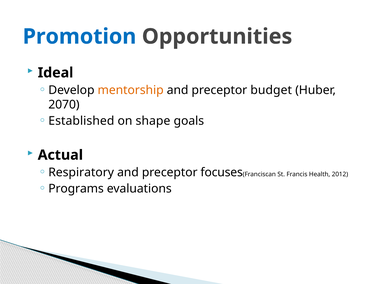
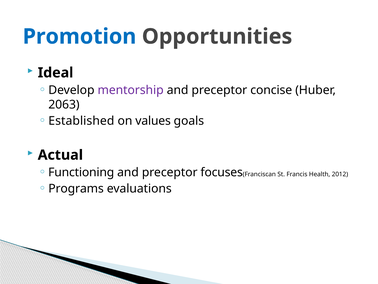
mentorship colour: orange -> purple
budget: budget -> concise
2070: 2070 -> 2063
shape: shape -> values
Respiratory: Respiratory -> Functioning
